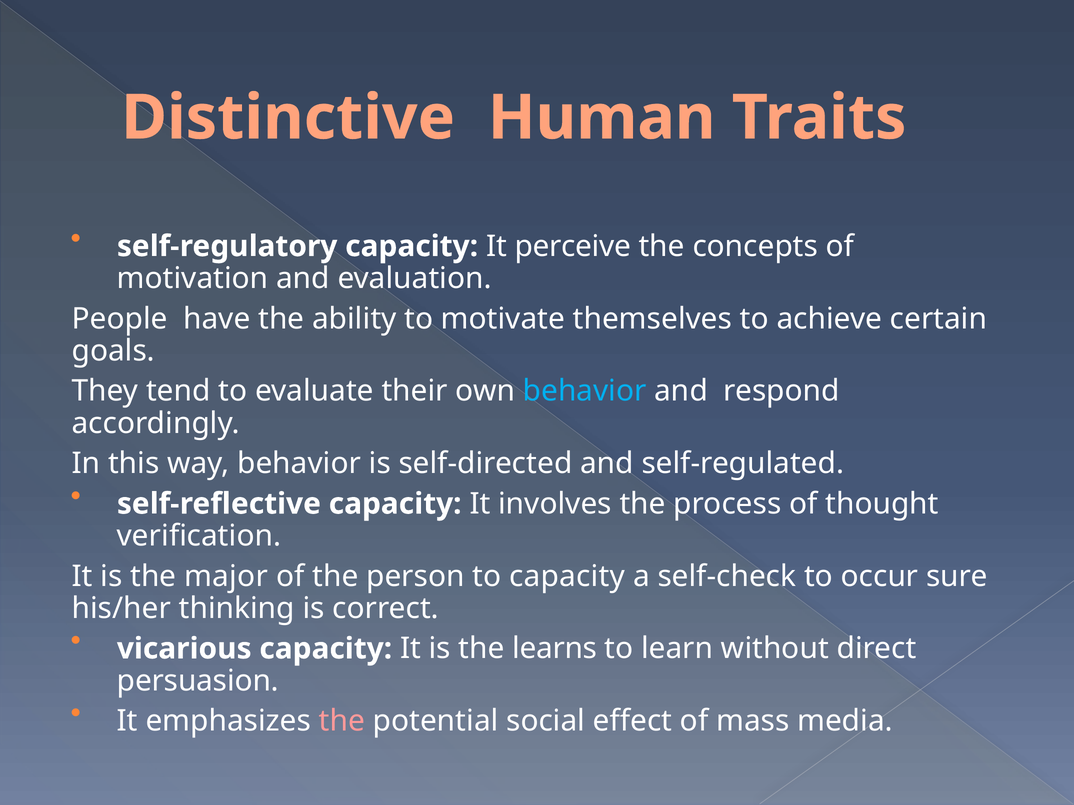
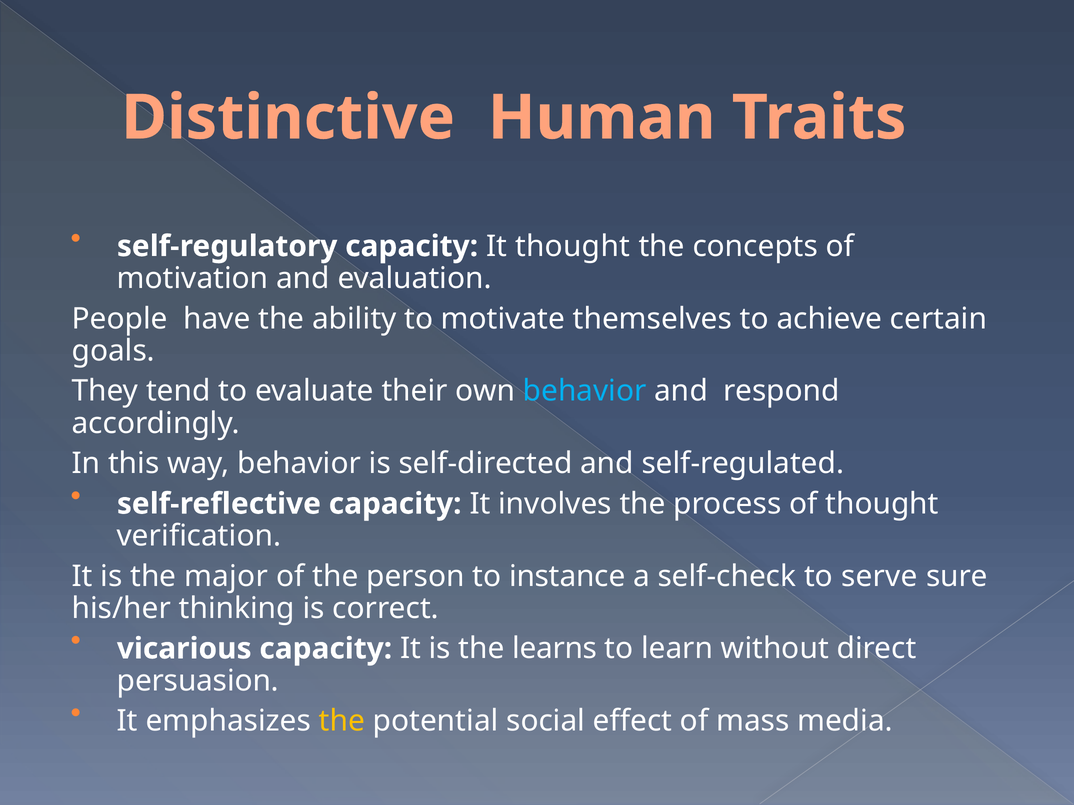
It perceive: perceive -> thought
to capacity: capacity -> instance
occur: occur -> serve
the at (342, 722) colour: pink -> yellow
